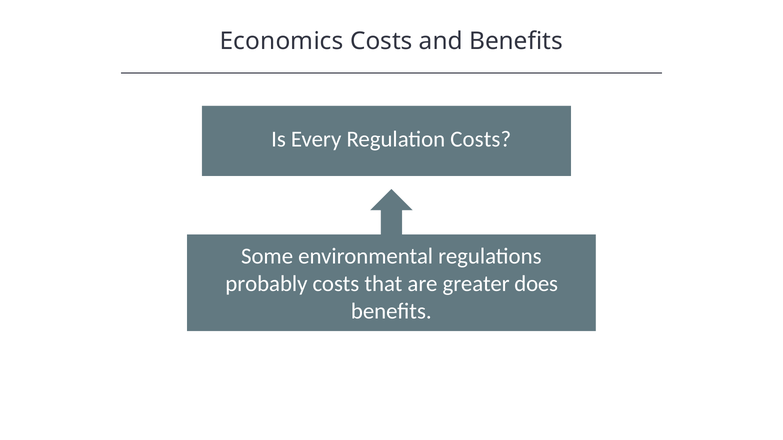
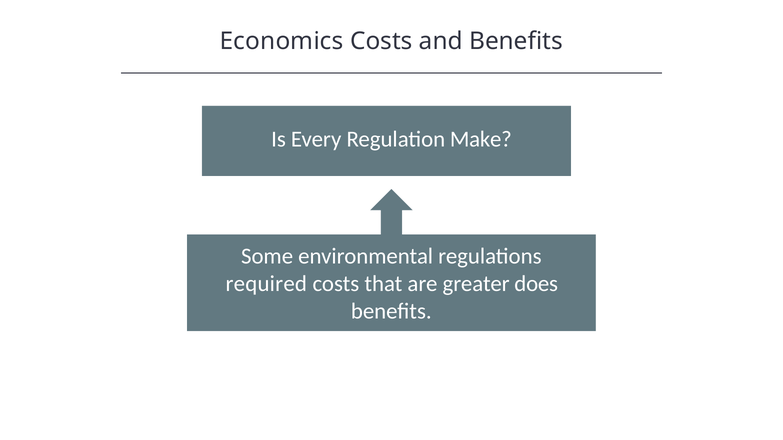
Regulation Costs: Costs -> Make
probably: probably -> required
